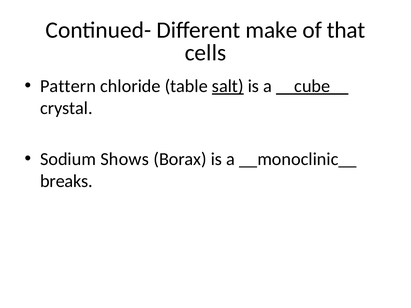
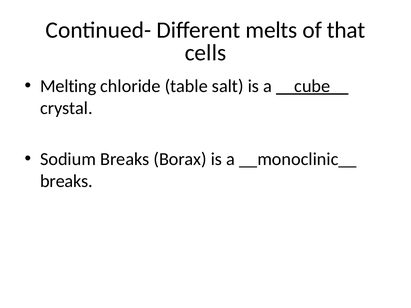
make: make -> melts
Pattern: Pattern -> Melting
salt underline: present -> none
Sodium Shows: Shows -> Breaks
